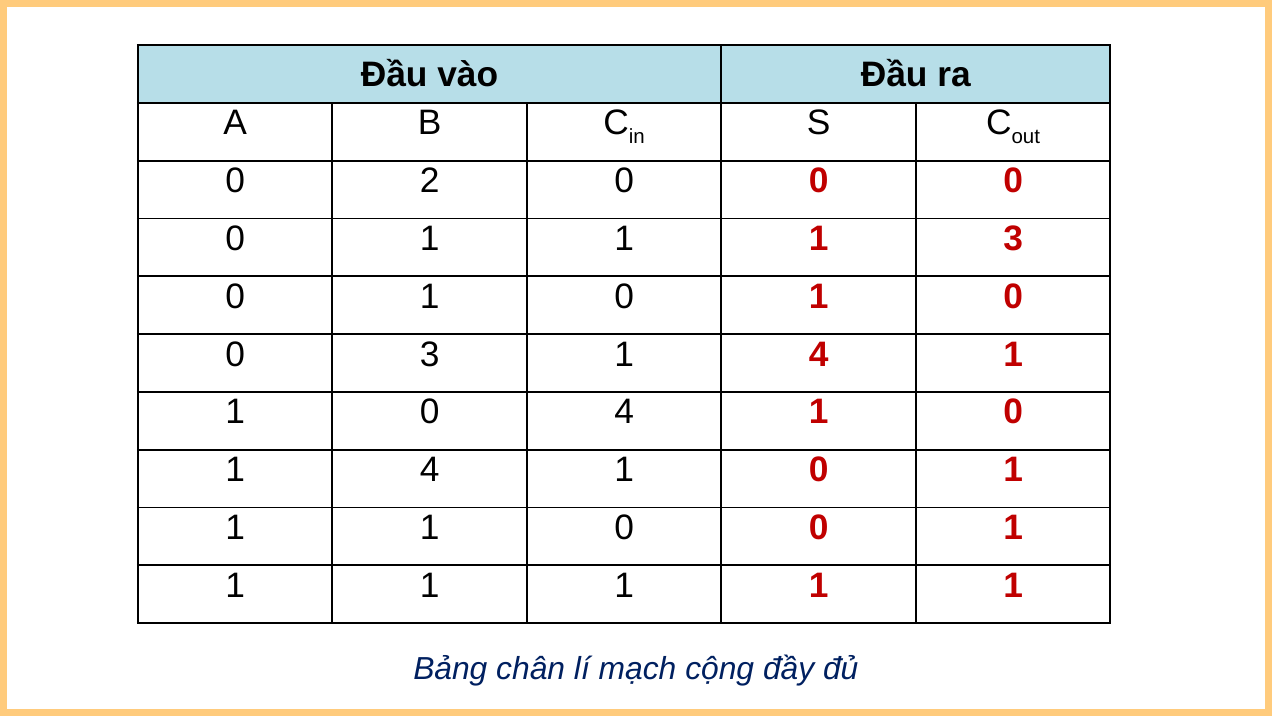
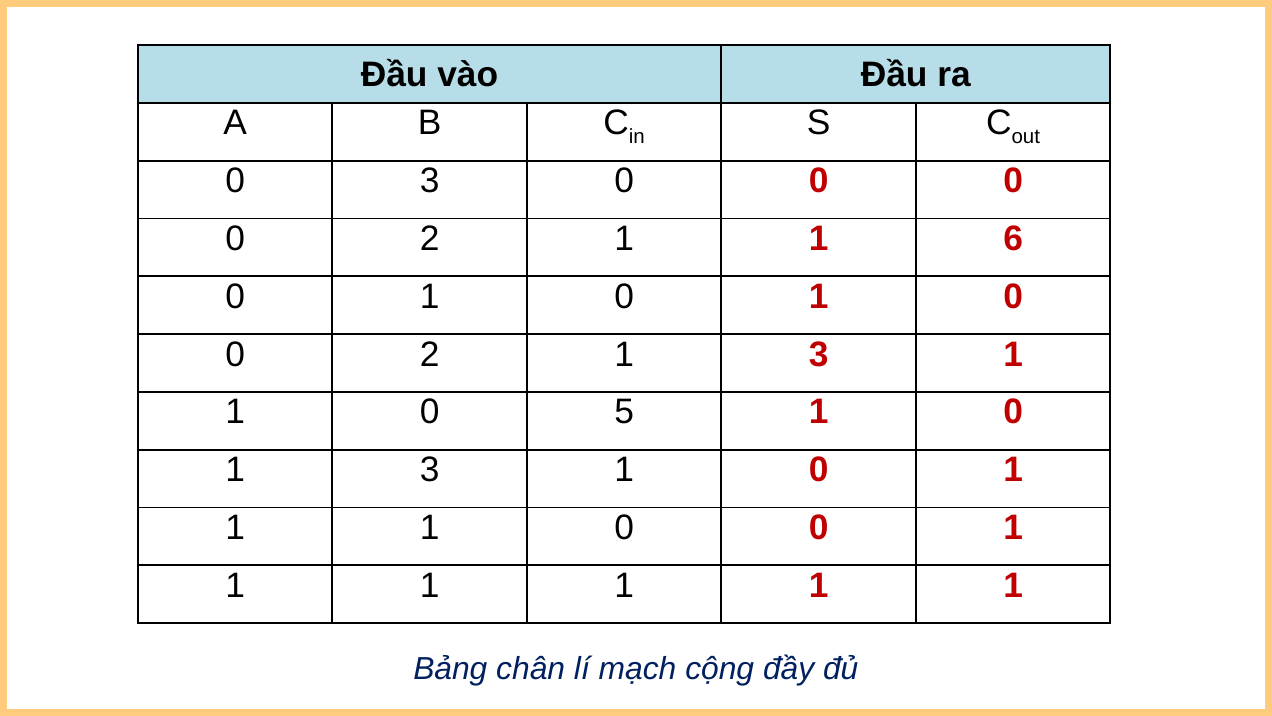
0 2: 2 -> 3
1 at (430, 239): 1 -> 2
1 3: 3 -> 6
3 at (430, 354): 3 -> 2
4 at (819, 354): 4 -> 3
0 4: 4 -> 5
4 at (430, 470): 4 -> 3
